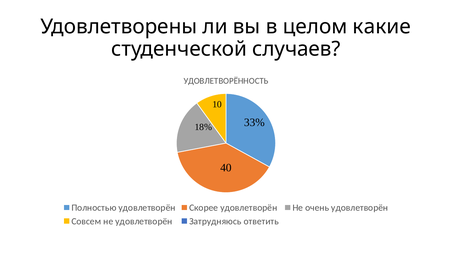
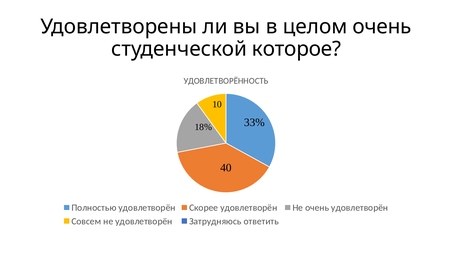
целом какие: какие -> очень
случаев: случаев -> которое
